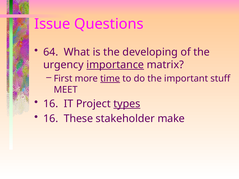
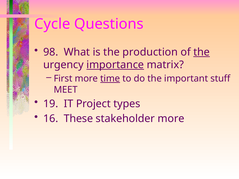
Issue: Issue -> Cycle
64: 64 -> 98
developing: developing -> production
the at (202, 52) underline: none -> present
16 at (51, 104): 16 -> 19
types underline: present -> none
stakeholder make: make -> more
